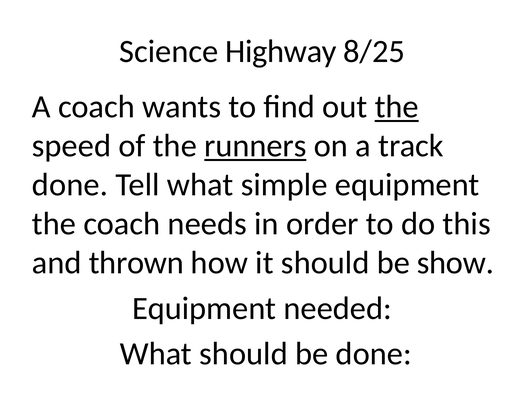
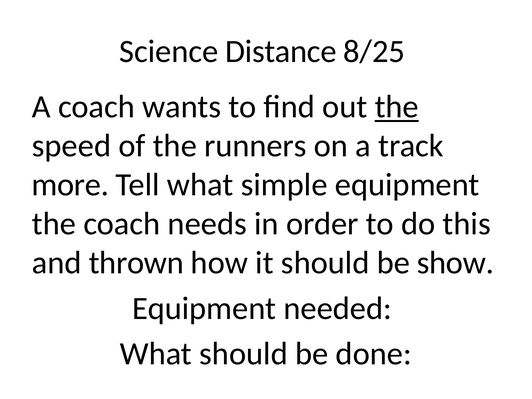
Highway: Highway -> Distance
runners underline: present -> none
done at (70, 185): done -> more
